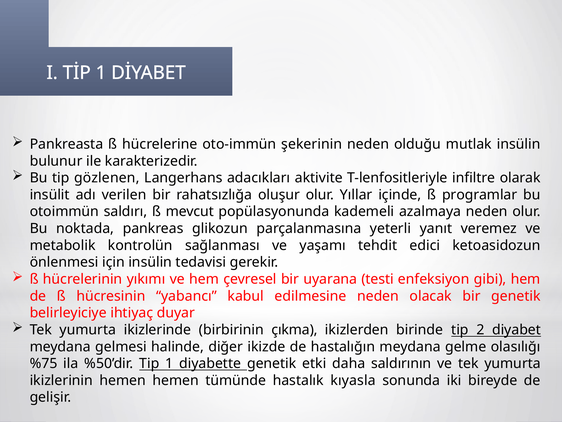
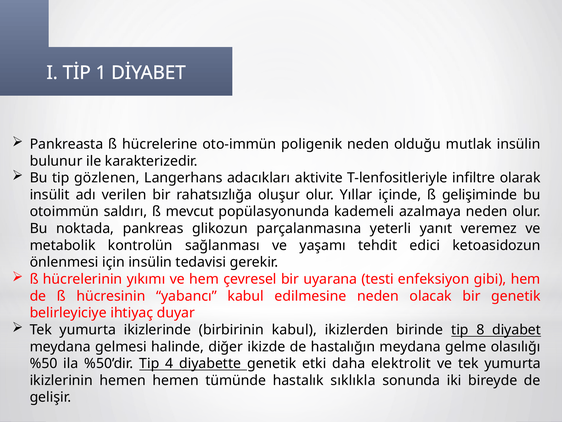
şekerinin: şekerinin -> poligenik
programlar: programlar -> gelişiminde
birbirinin çıkma: çıkma -> kabul
2: 2 -> 8
%75: %75 -> %50
Tip 1: 1 -> 4
saldırının: saldırının -> elektrolit
kıyasla: kıyasla -> sıklıkla
